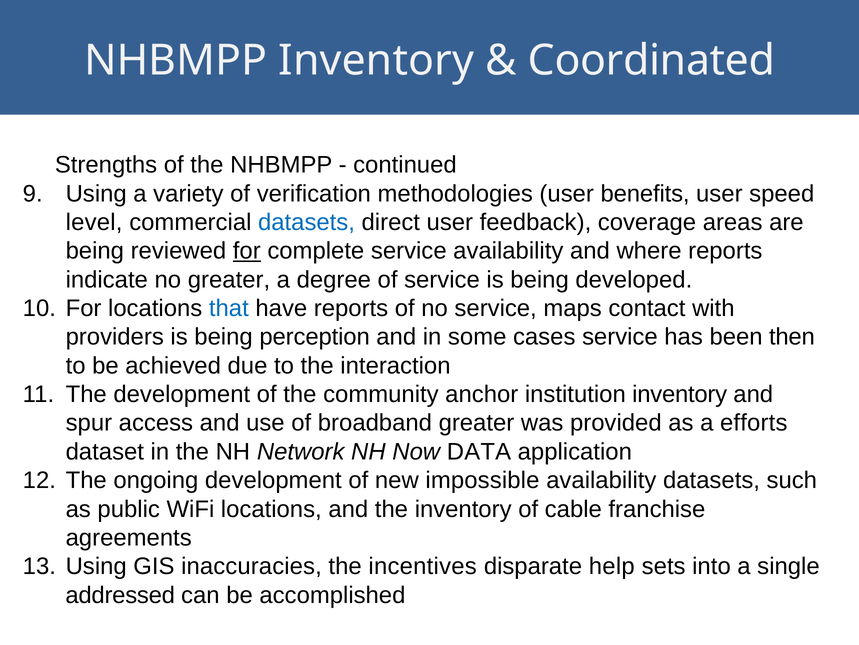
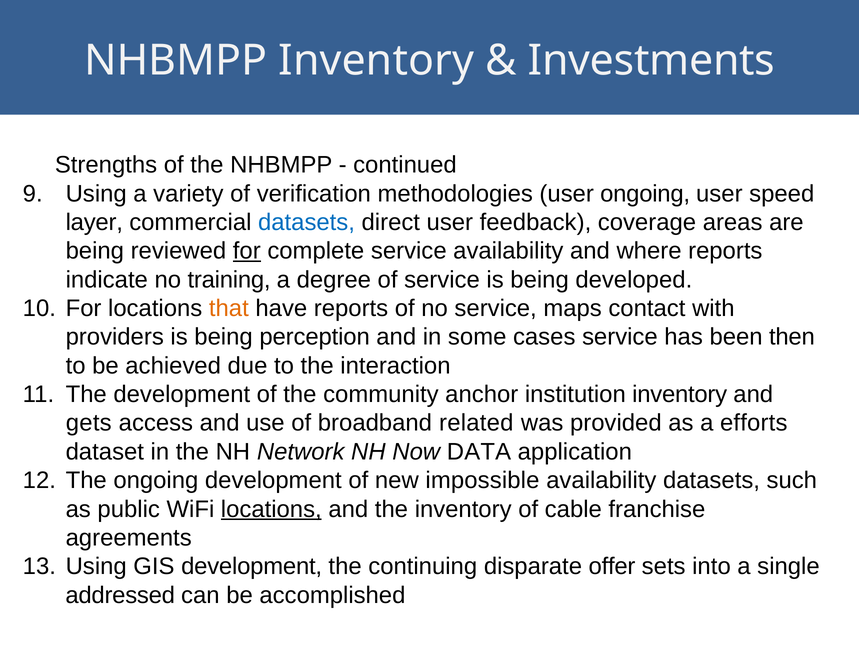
Coordinated: Coordinated -> Investments
user benefits: benefits -> ongoing
level: level -> layer
no greater: greater -> training
that colour: blue -> orange
spur: spur -> gets
broadband greater: greater -> related
locations at (271, 509) underline: none -> present
GIS inaccuracies: inaccuracies -> development
incentives: incentives -> continuing
help: help -> offer
